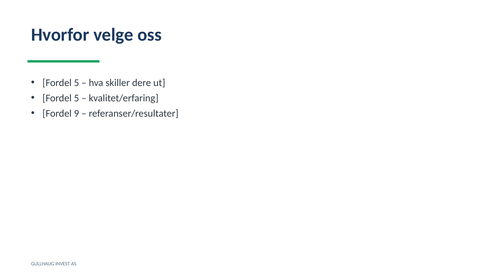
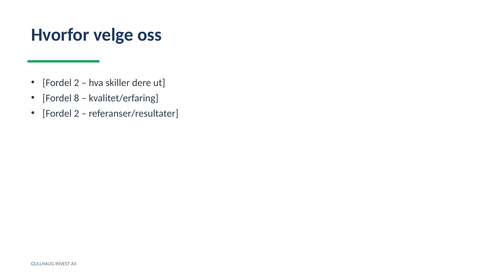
5 at (77, 83): 5 -> 2
5 at (77, 98): 5 -> 8
9 at (77, 113): 9 -> 2
